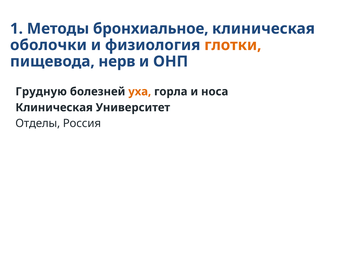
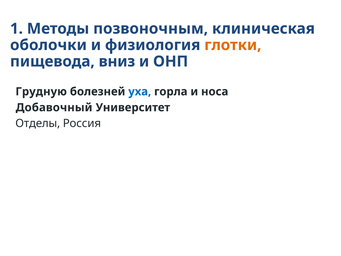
бронхиальное: бронхиальное -> позвоночным
нерв: нерв -> вниз
уха colour: orange -> blue
Клиническая at (54, 107): Клиническая -> Добавочный
